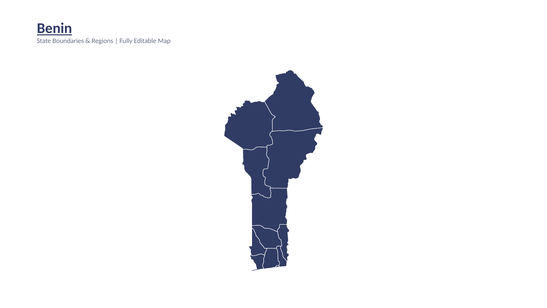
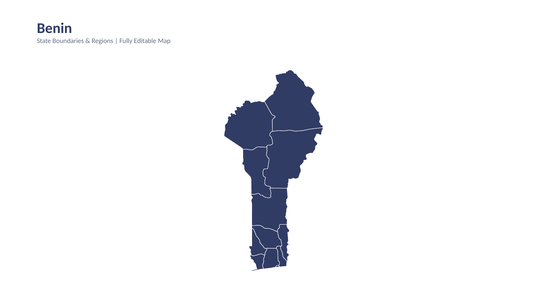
Benin underline: present -> none
